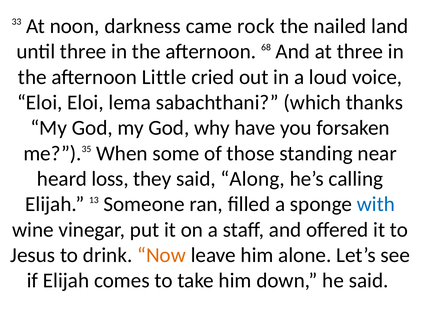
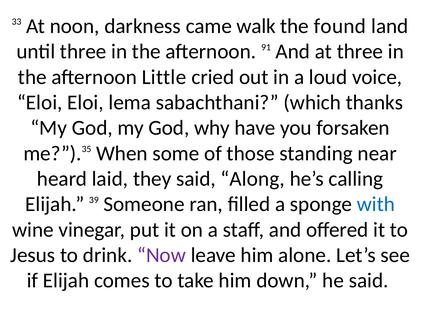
rock: rock -> walk
nailed: nailed -> found
68: 68 -> 91
loss: loss -> laid
13: 13 -> 39
Now colour: orange -> purple
